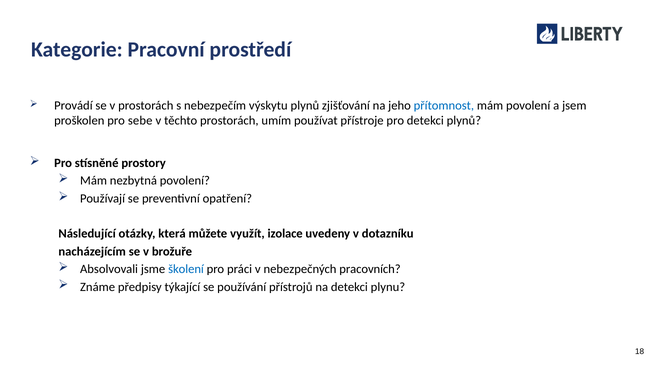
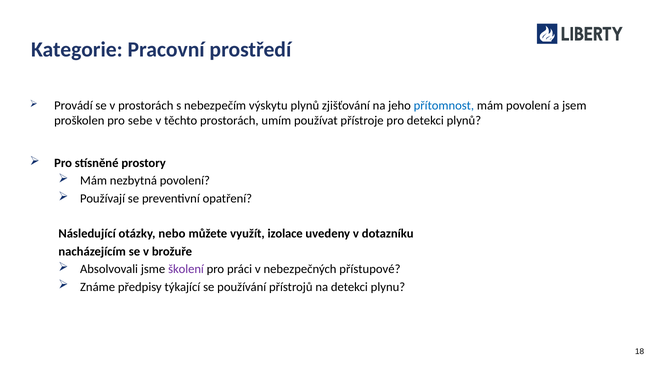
která: která -> nebo
školení colour: blue -> purple
pracovních: pracovních -> přístupové
